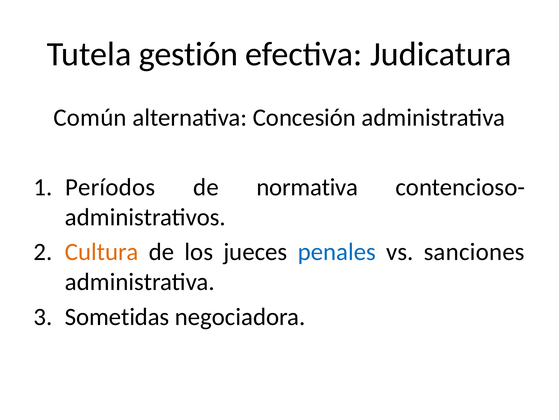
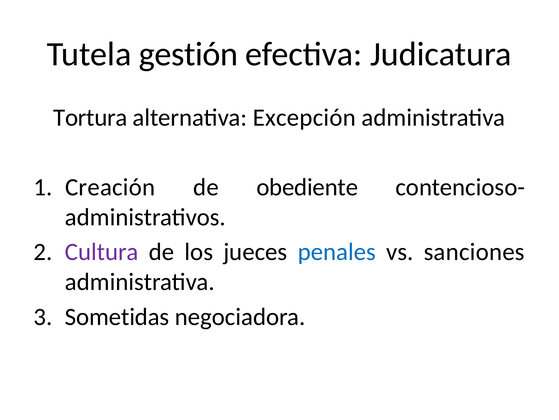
Común: Común -> Tortura
Concesión: Concesión -> Excepción
Períodos: Períodos -> Creación
normativa: normativa -> obediente
Cultura colour: orange -> purple
